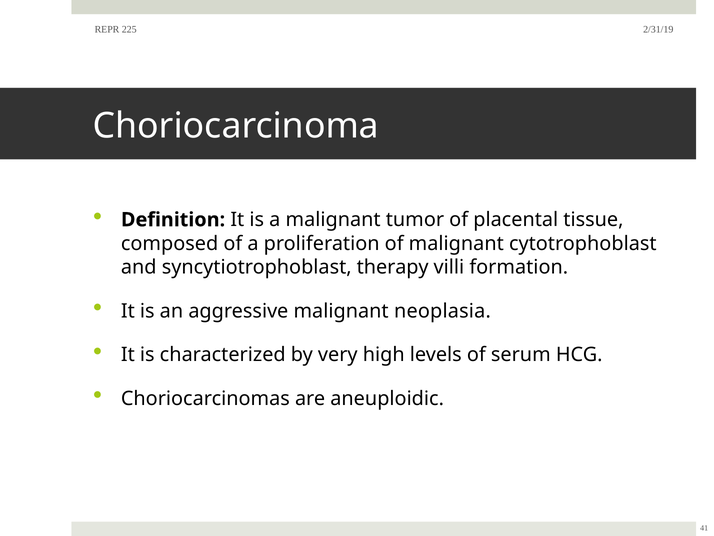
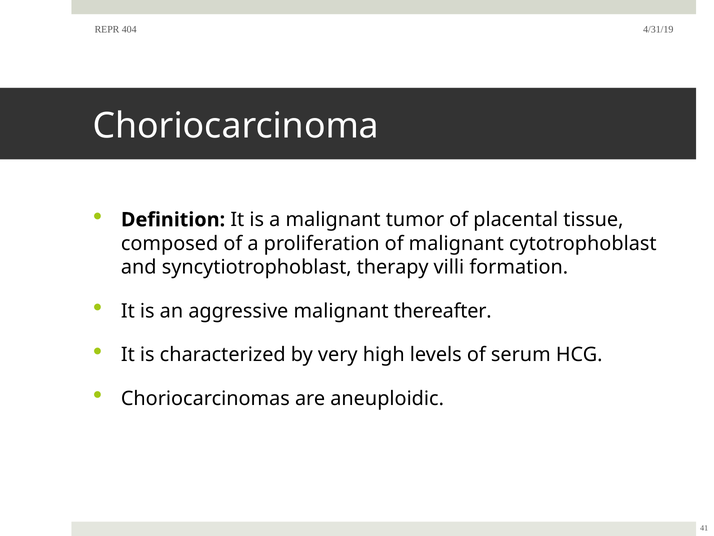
225: 225 -> 404
2/31/19: 2/31/19 -> 4/31/19
neoplasia: neoplasia -> thereafter
